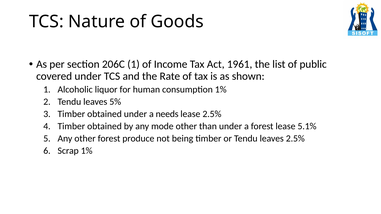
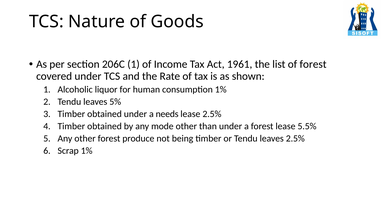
of public: public -> forest
5.1%: 5.1% -> 5.5%
